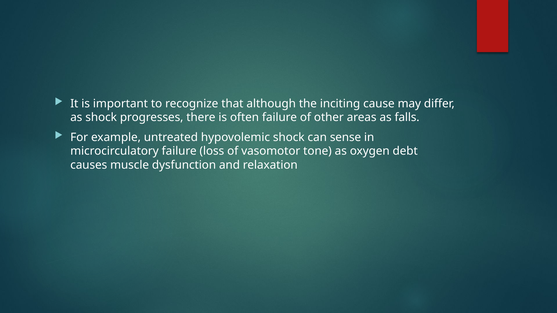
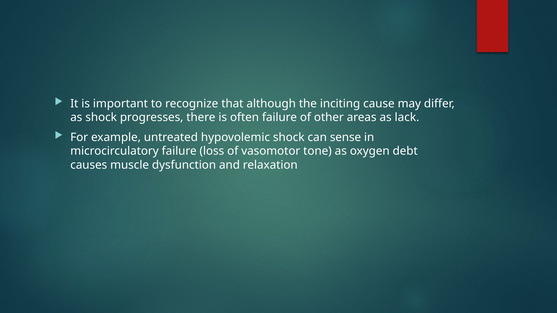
falls: falls -> lack
